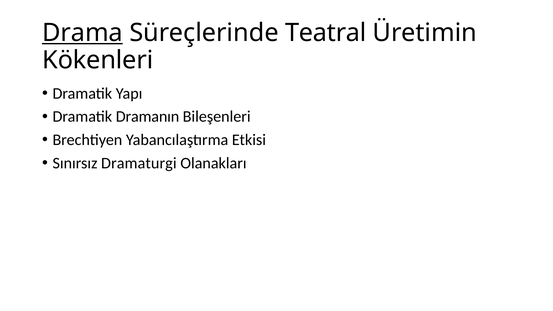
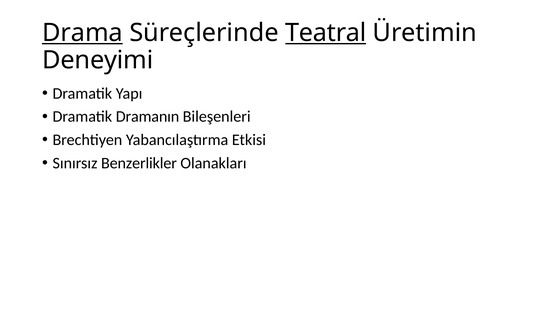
Teatral underline: none -> present
Kökenleri: Kökenleri -> Deneyimi
Dramaturgi: Dramaturgi -> Benzerlikler
